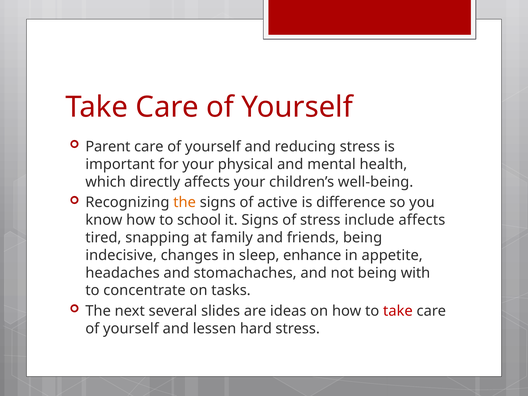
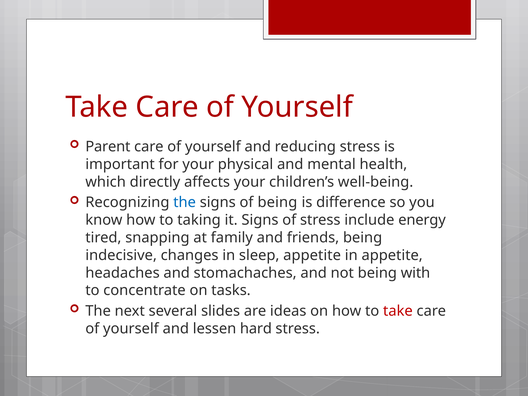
the at (185, 202) colour: orange -> blue
of active: active -> being
school: school -> taking
include affects: affects -> energy
sleep enhance: enhance -> appetite
